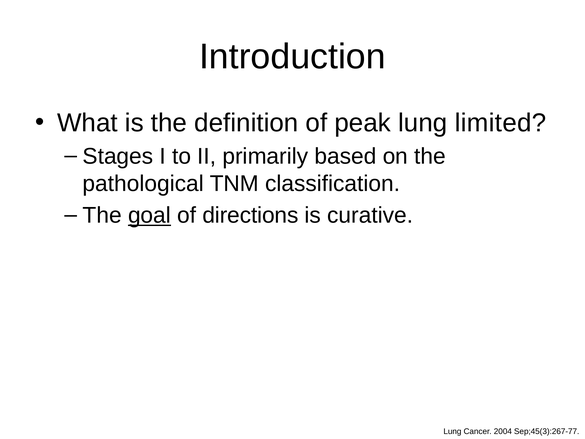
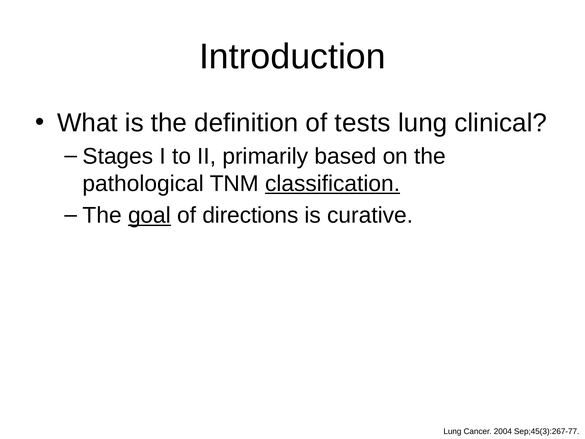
peak: peak -> tests
limited: limited -> clinical
classification underline: none -> present
